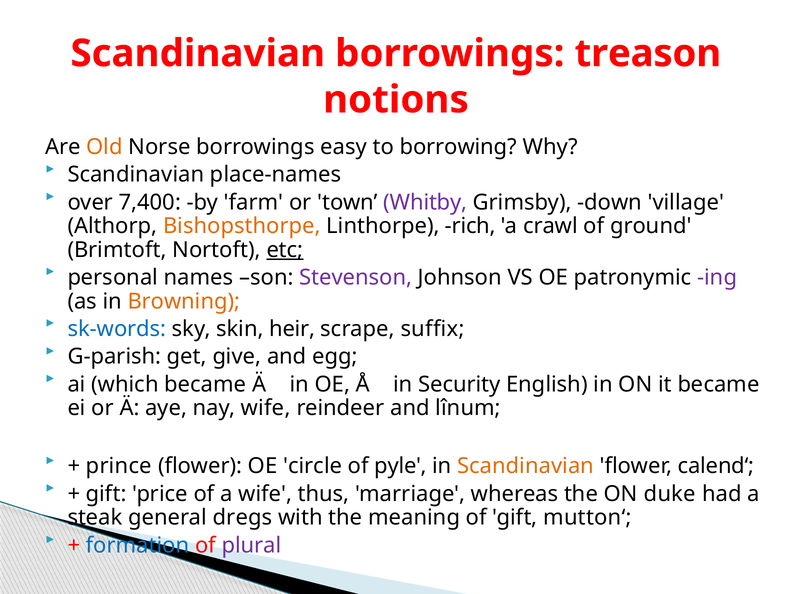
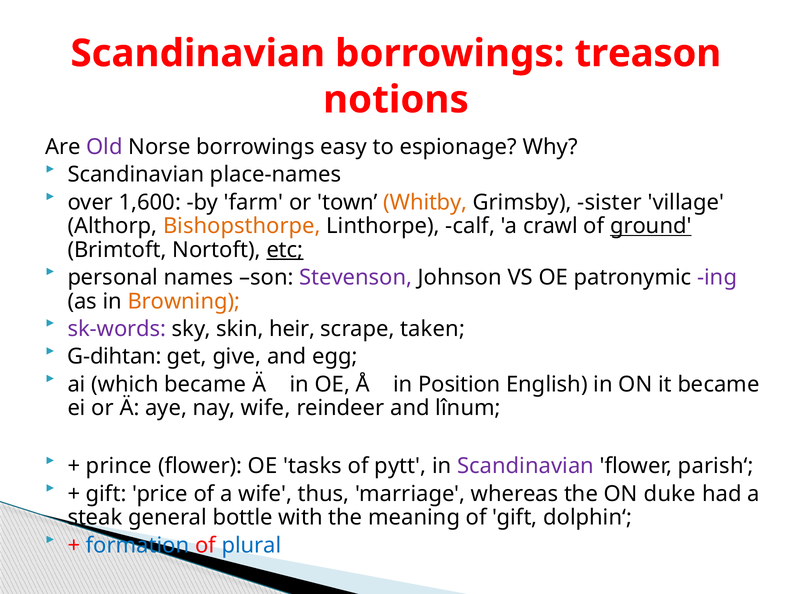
Old colour: orange -> purple
borrowing: borrowing -> espionage
7,400: 7,400 -> 1,600
Whitby colour: purple -> orange
down: down -> sister
rich: rich -> calf
ground underline: none -> present
sk-words colour: blue -> purple
suffix: suffix -> taken
G-parish: G-parish -> G-dihtan
Security: Security -> Position
circle: circle -> tasks
pyle: pyle -> pytt
Scandinavian at (526, 466) colour: orange -> purple
calend‘: calend‘ -> parish‘
dregs: dregs -> bottle
mutton‘: mutton‘ -> dolphin‘
plural colour: purple -> blue
